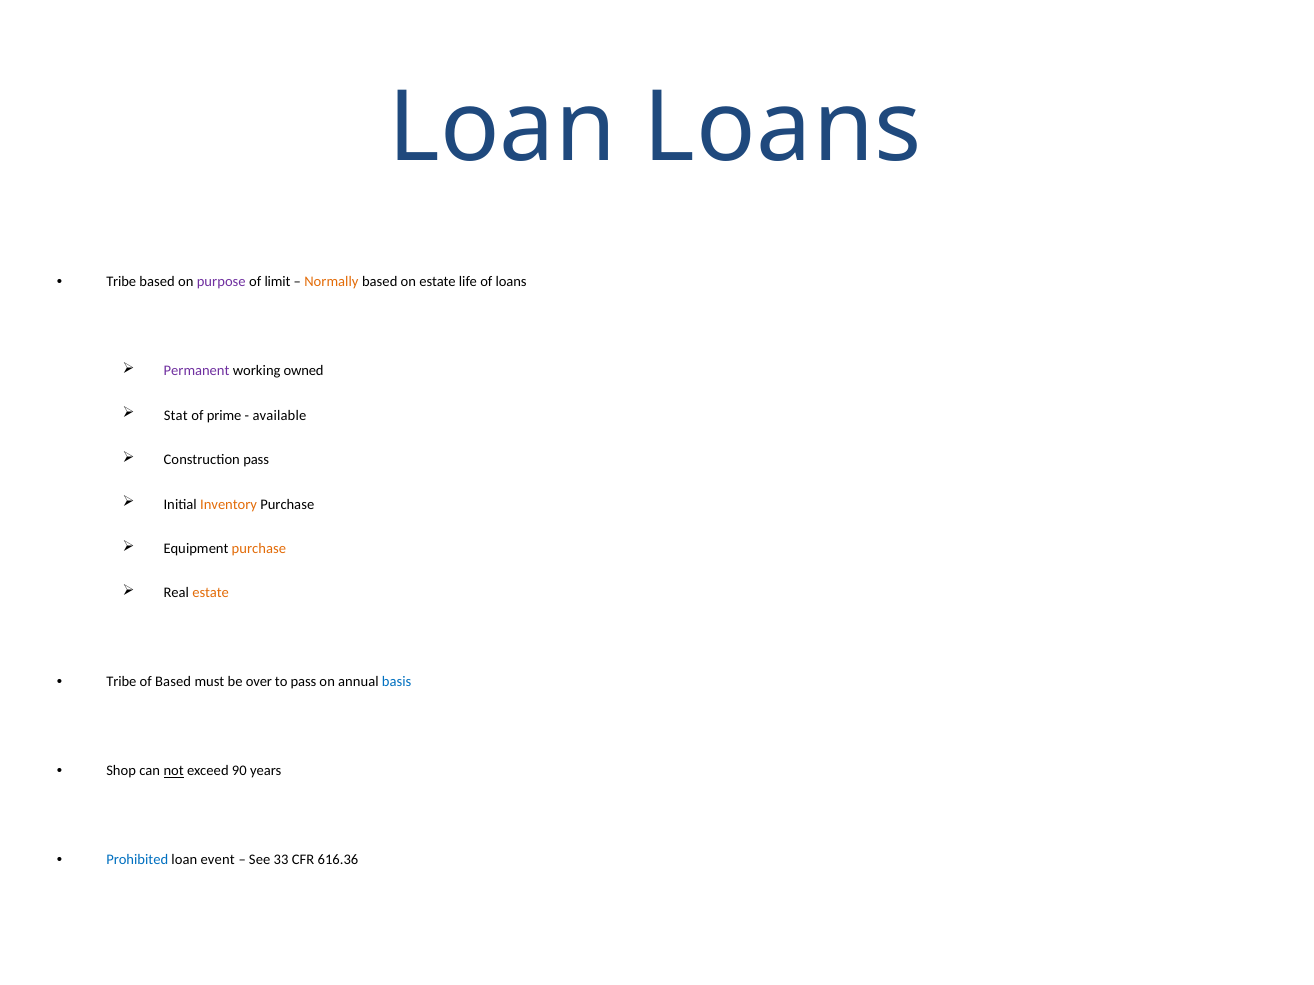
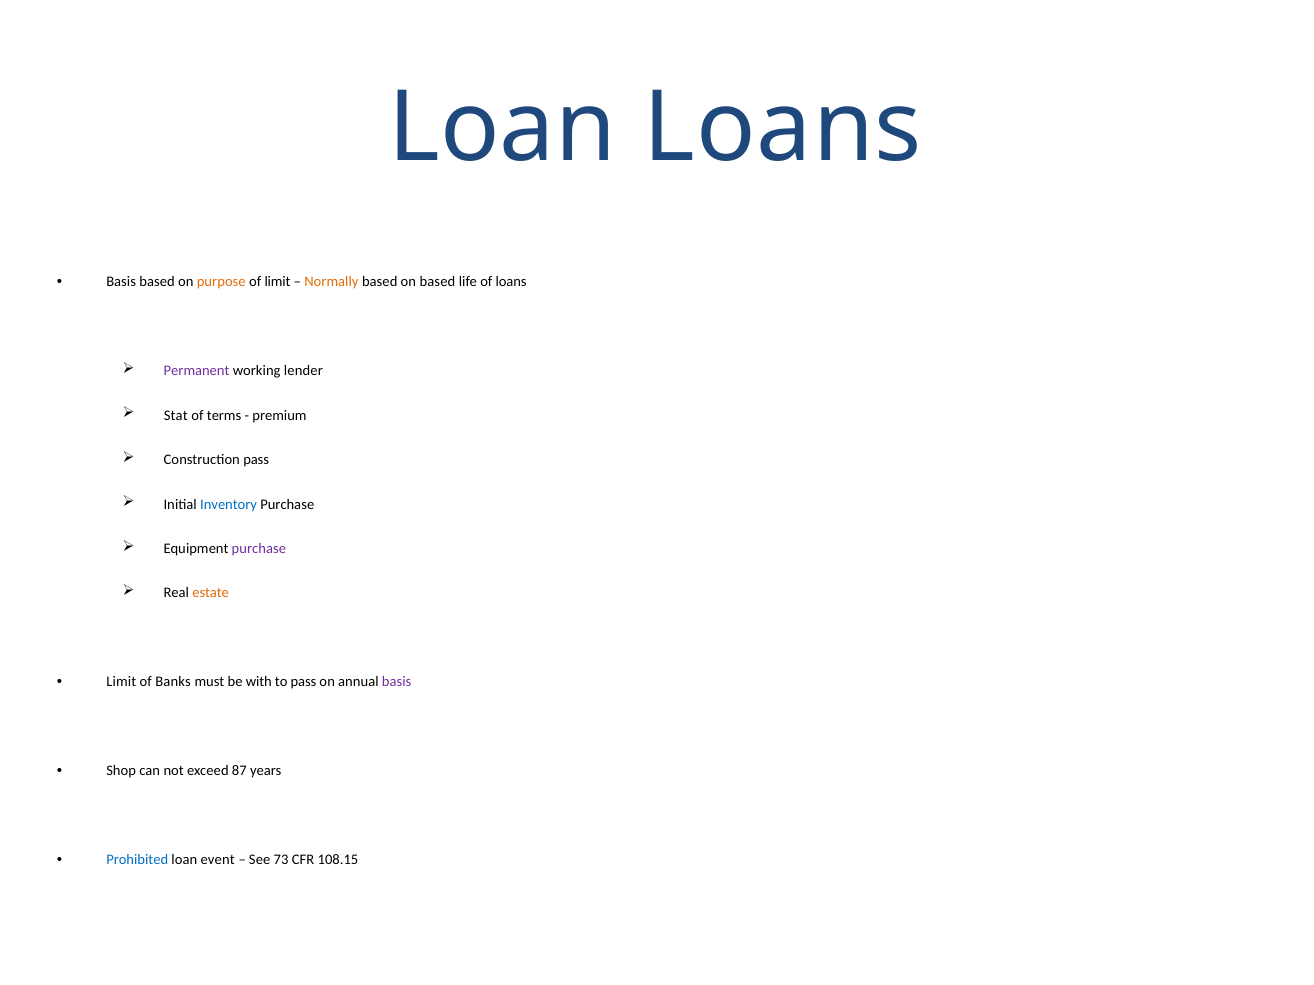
Tribe at (121, 282): Tribe -> Basis
purpose colour: purple -> orange
on estate: estate -> based
owned: owned -> lender
prime: prime -> terms
available: available -> premium
Inventory colour: orange -> blue
purchase at (259, 549) colour: orange -> purple
Tribe at (121, 682): Tribe -> Limit
of Based: Based -> Banks
over: over -> with
basis at (397, 682) colour: blue -> purple
not underline: present -> none
90: 90 -> 87
33: 33 -> 73
616.36: 616.36 -> 108.15
